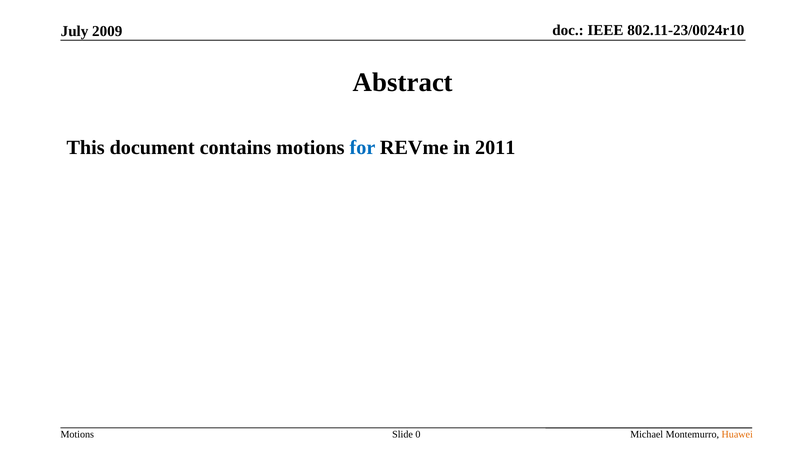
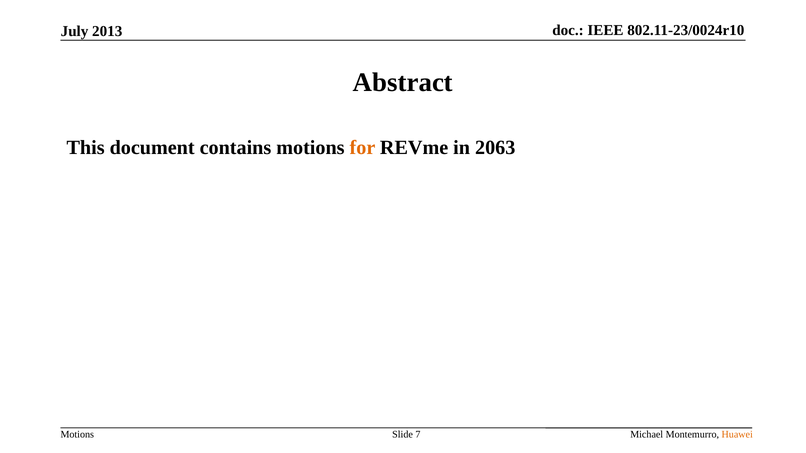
2009: 2009 -> 2013
for colour: blue -> orange
2011: 2011 -> 2063
0: 0 -> 7
